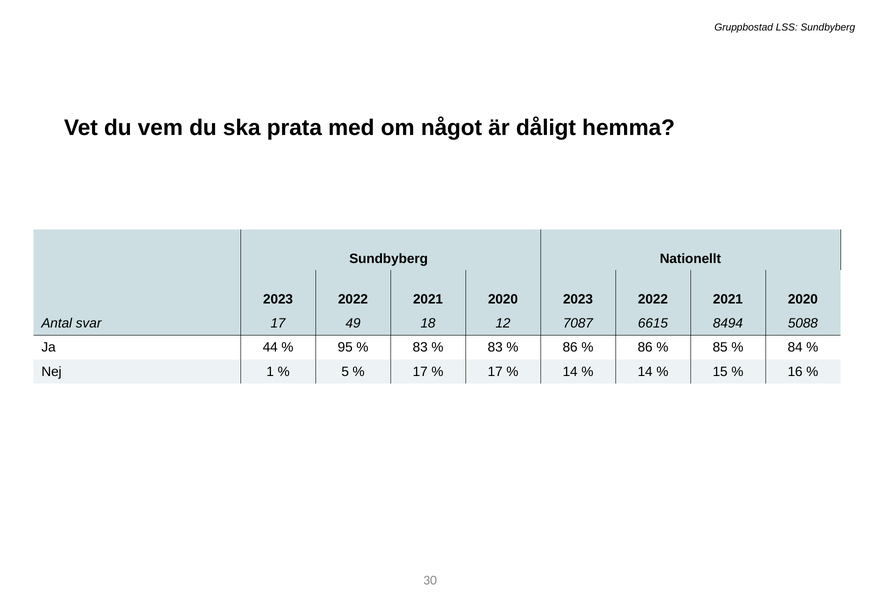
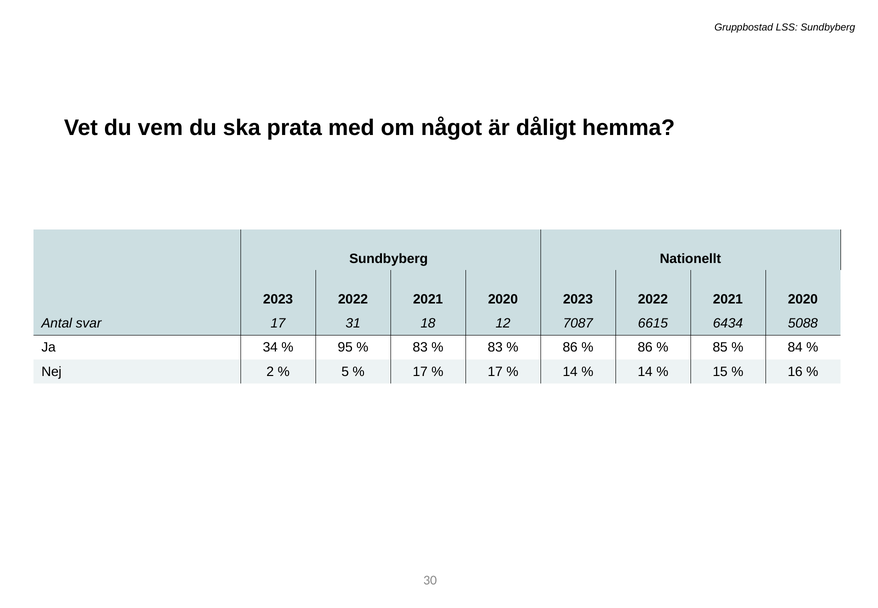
49: 49 -> 31
8494: 8494 -> 6434
44: 44 -> 34
1: 1 -> 2
